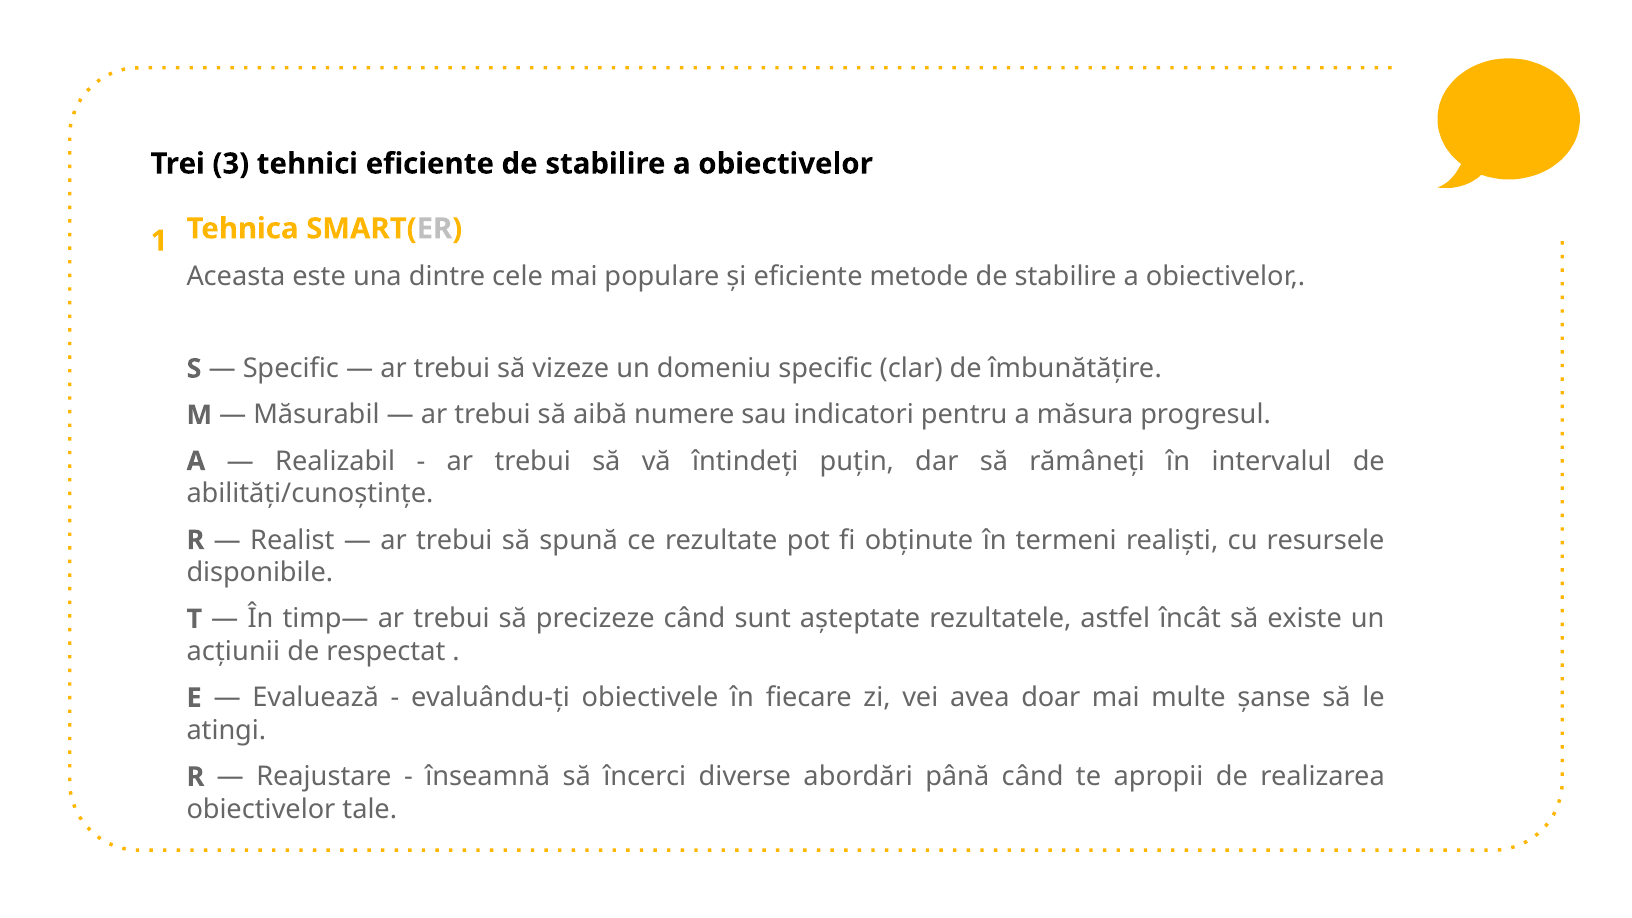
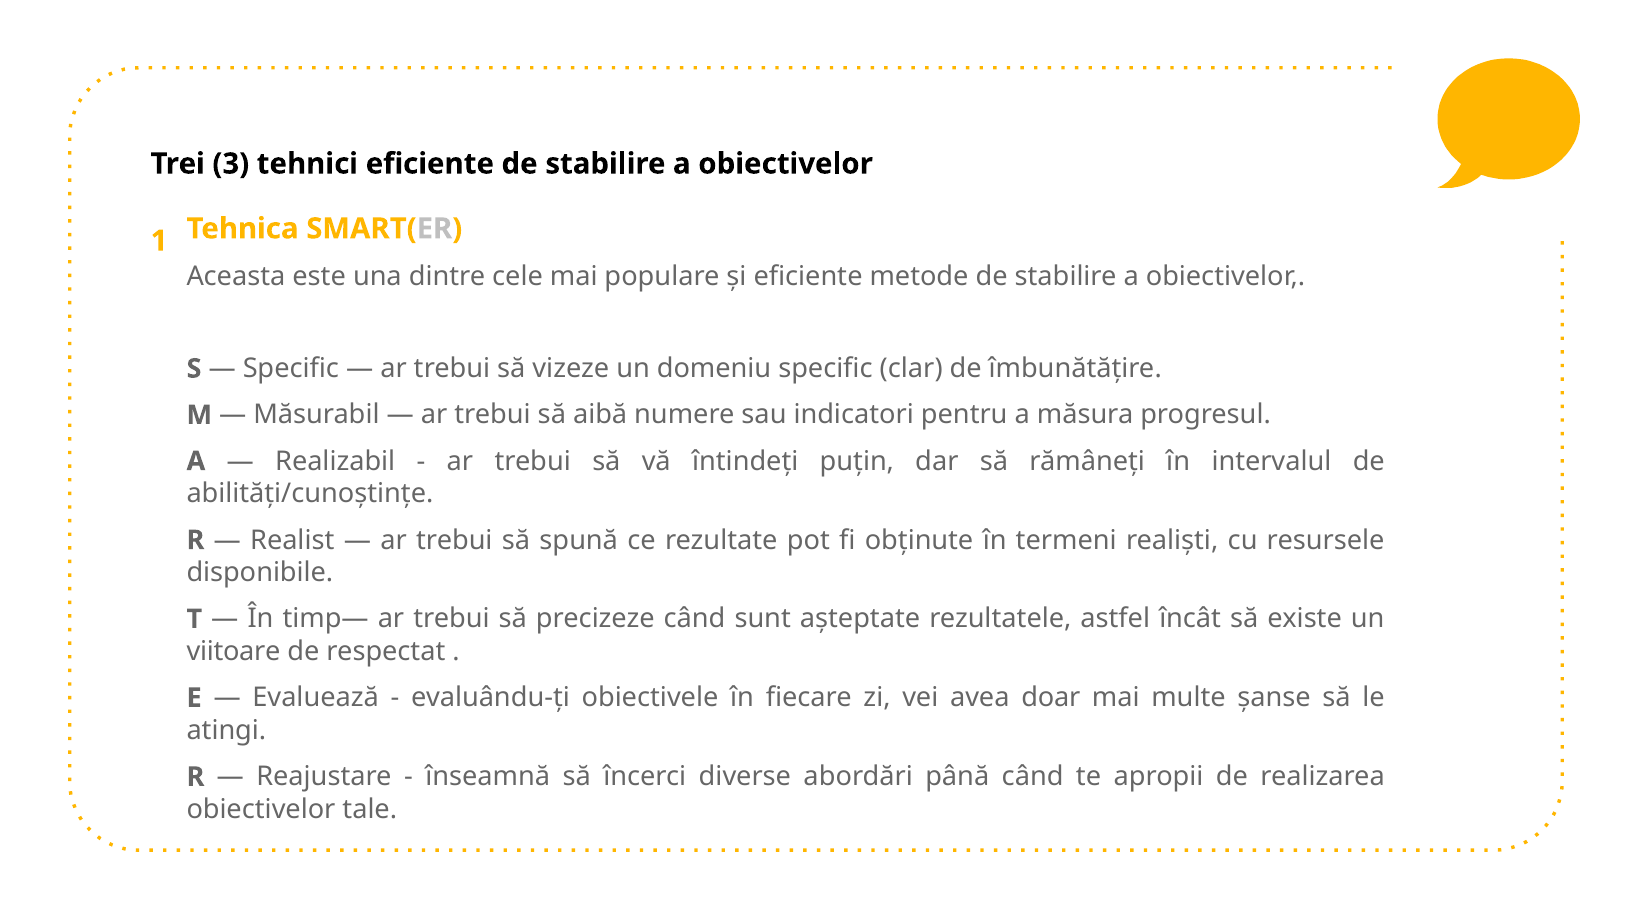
acțiunii: acțiunii -> viitoare
